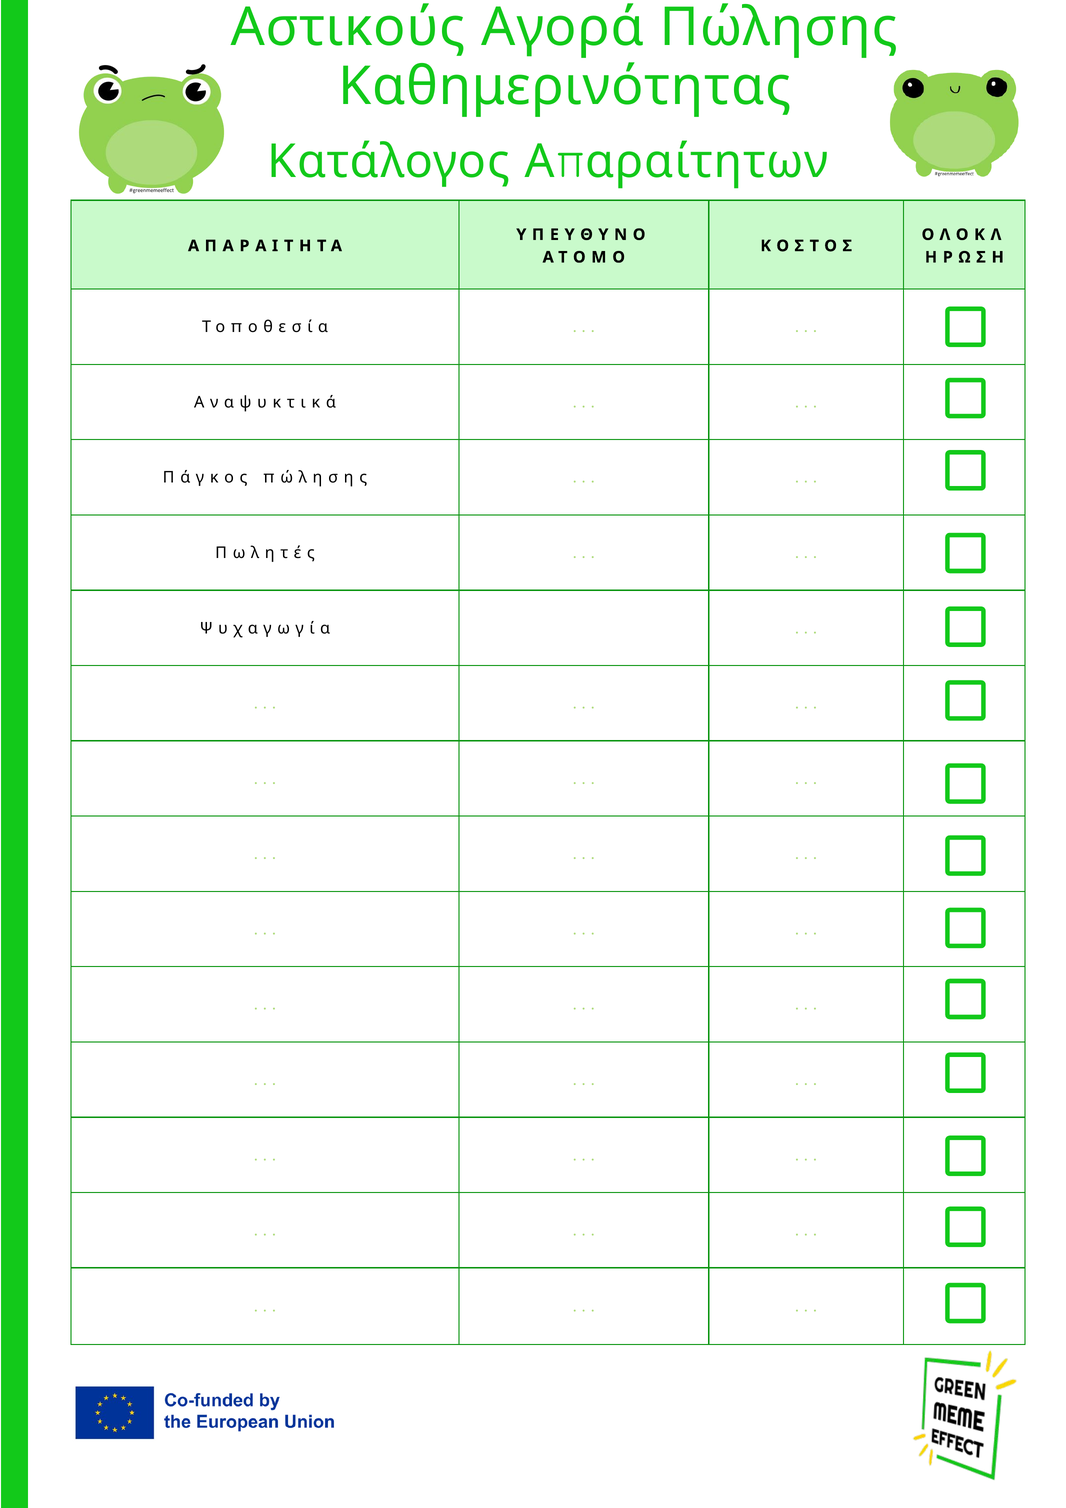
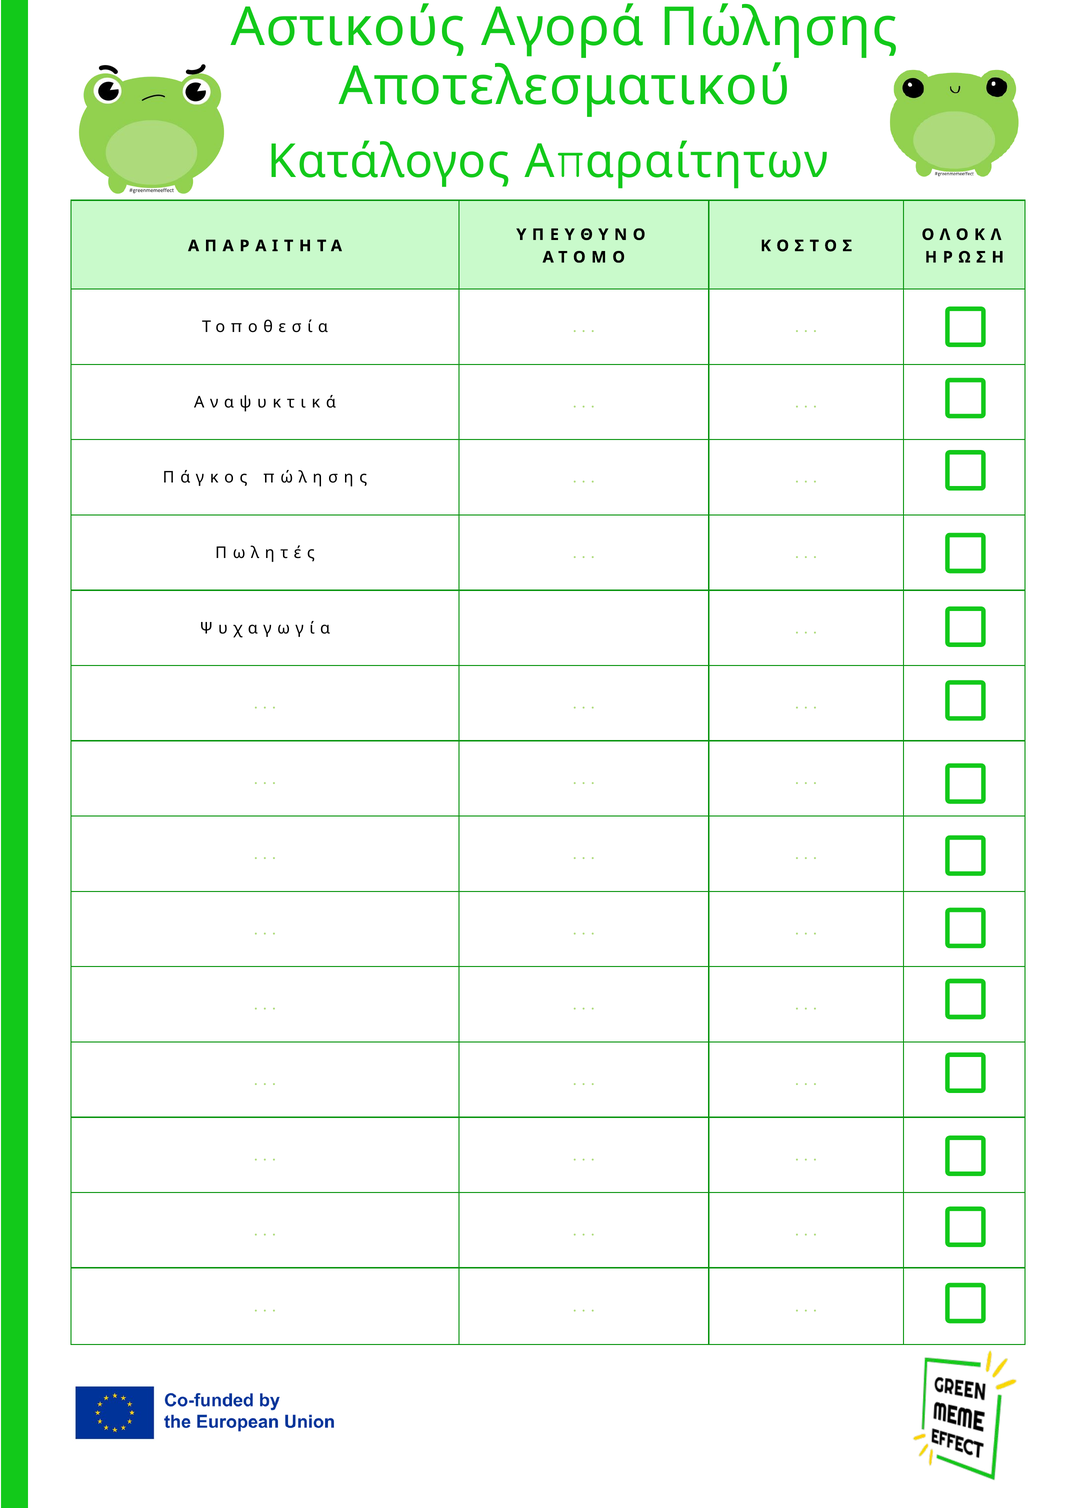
Καθημερινότητας: Καθημερινότητας -> Αποτελεσματικού
